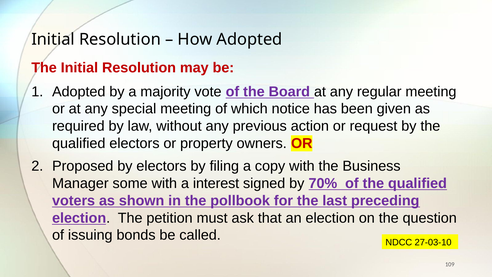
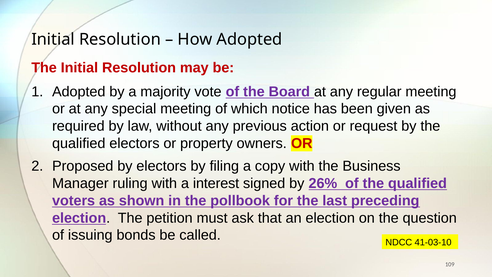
some: some -> ruling
70%: 70% -> 26%
27-03-10: 27-03-10 -> 41-03-10
